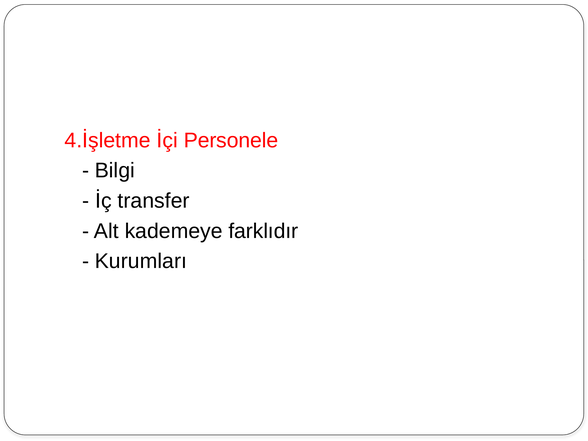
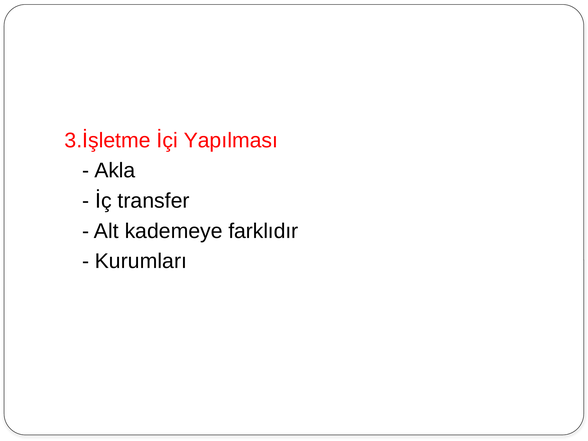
4.İşletme: 4.İşletme -> 3.İşletme
Personele: Personele -> Yapılması
Bilgi: Bilgi -> Akla
